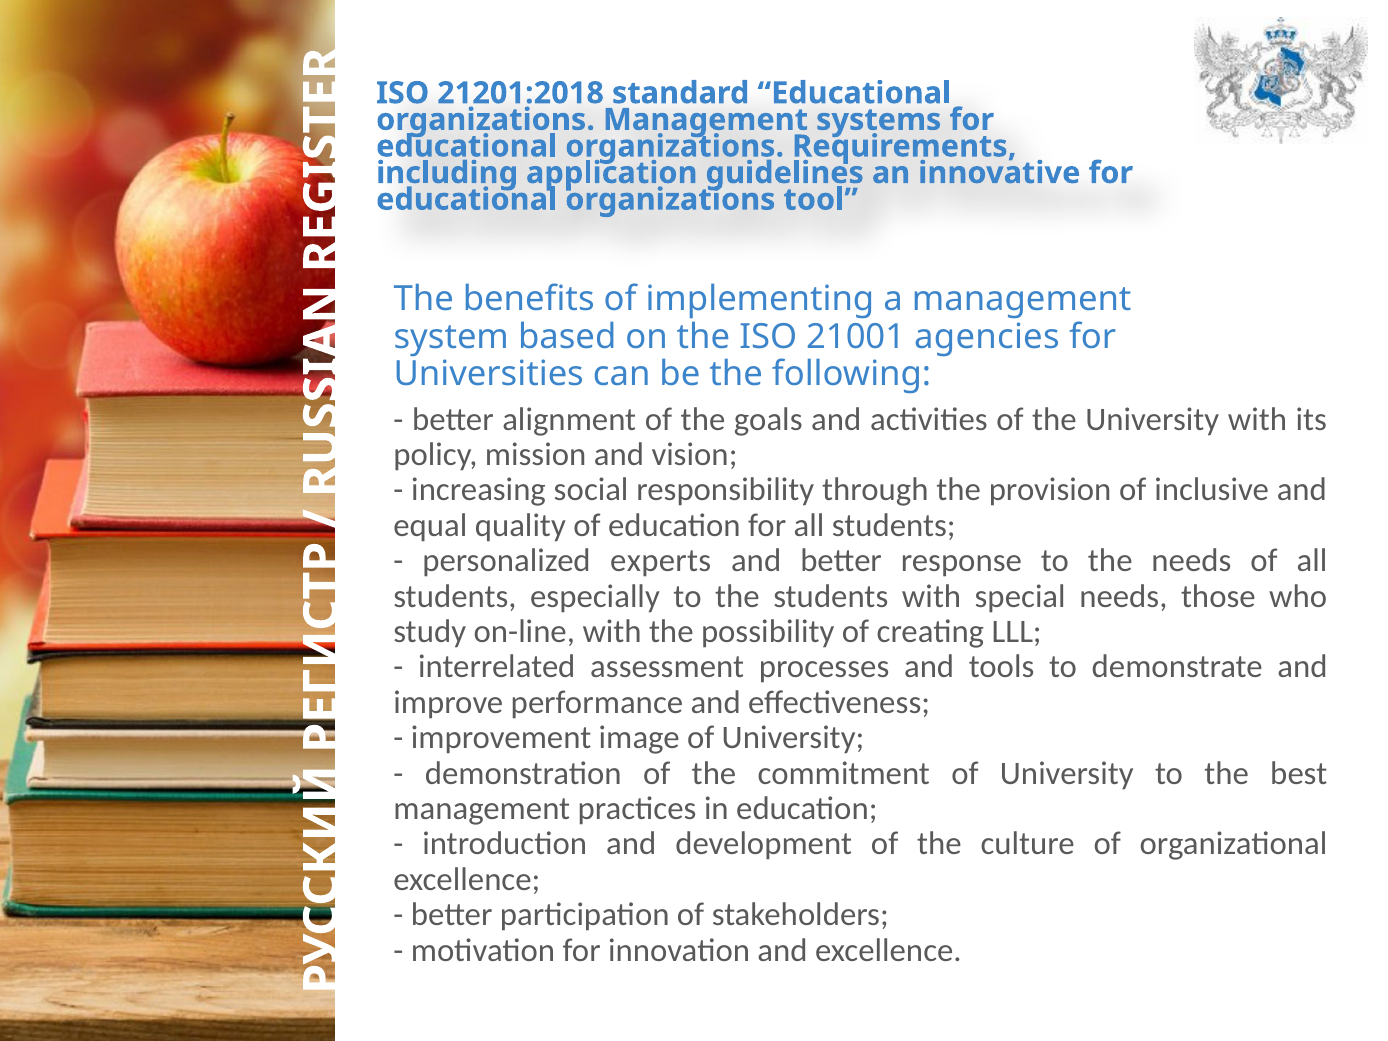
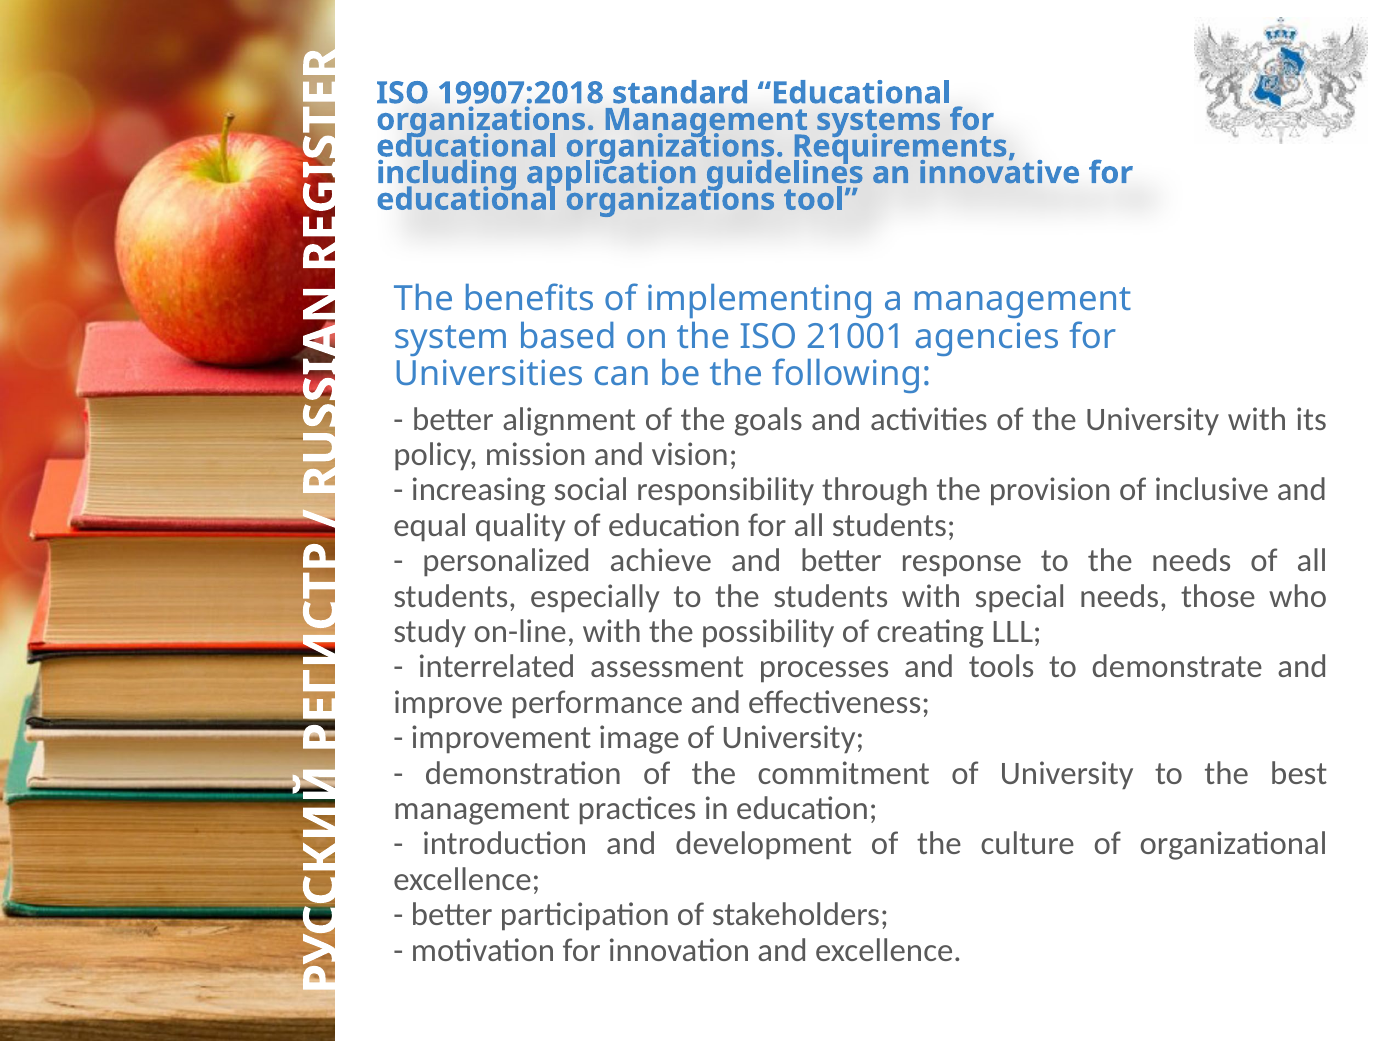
21201:2018: 21201:2018 -> 19907:2018
experts: experts -> achieve
